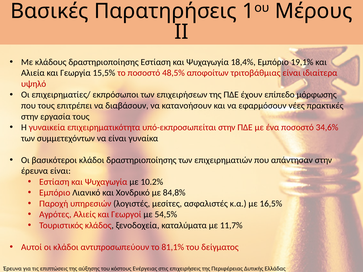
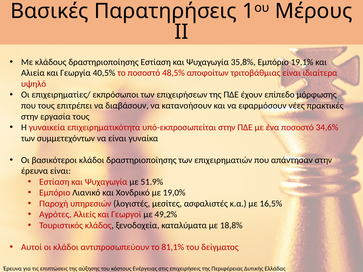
18,4%: 18,4% -> 35,8%
15,5%: 15,5% -> 40,5%
10.2%: 10.2% -> 51.9%
84,8%: 84,8% -> 19,0%
54,5%: 54,5% -> 49,2%
11,7%: 11,7% -> 18,8%
